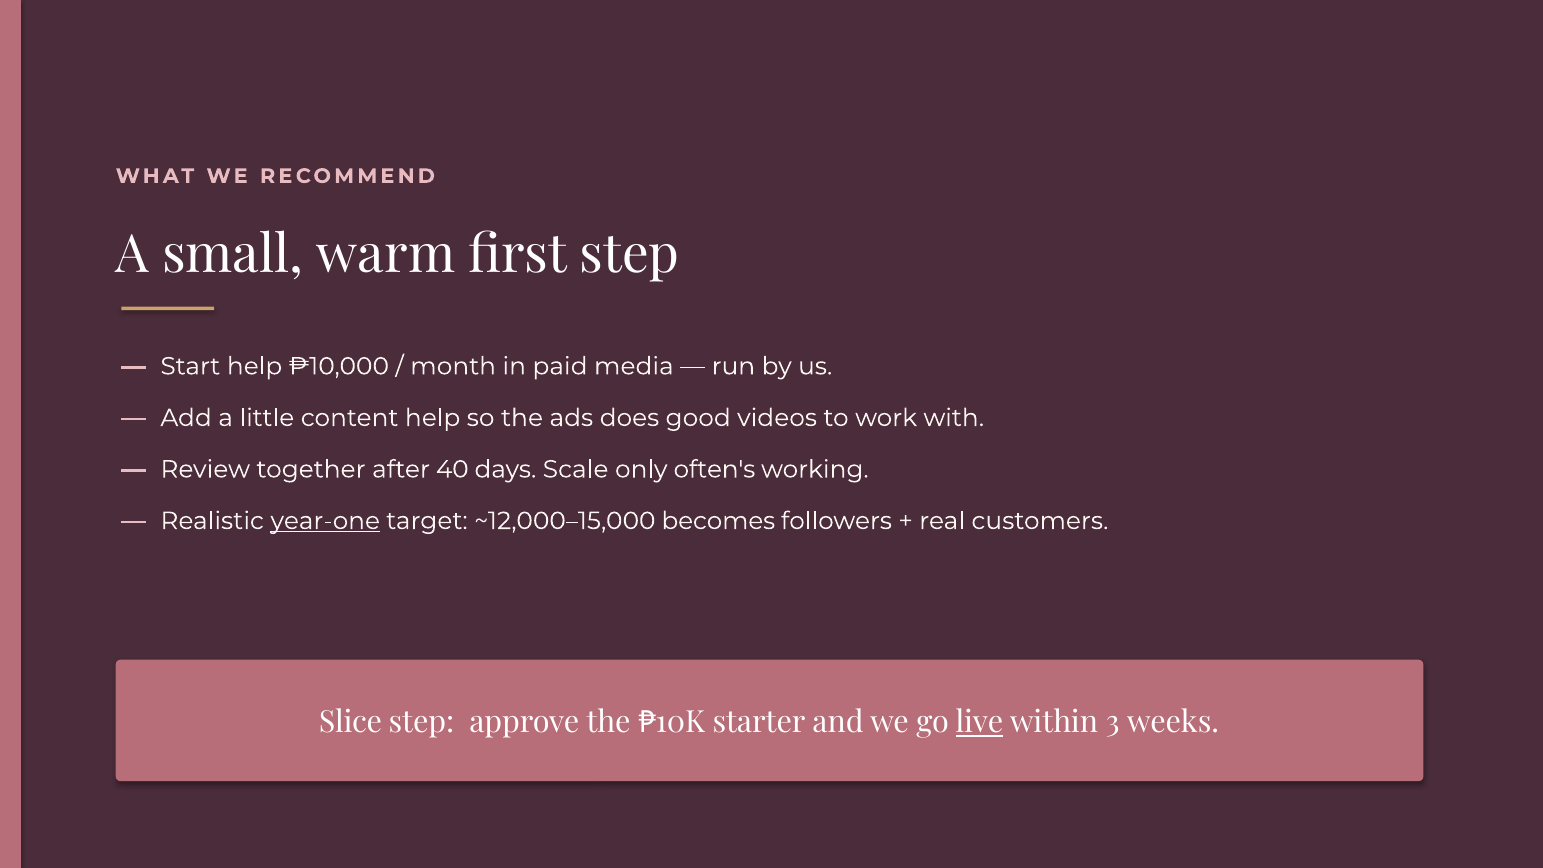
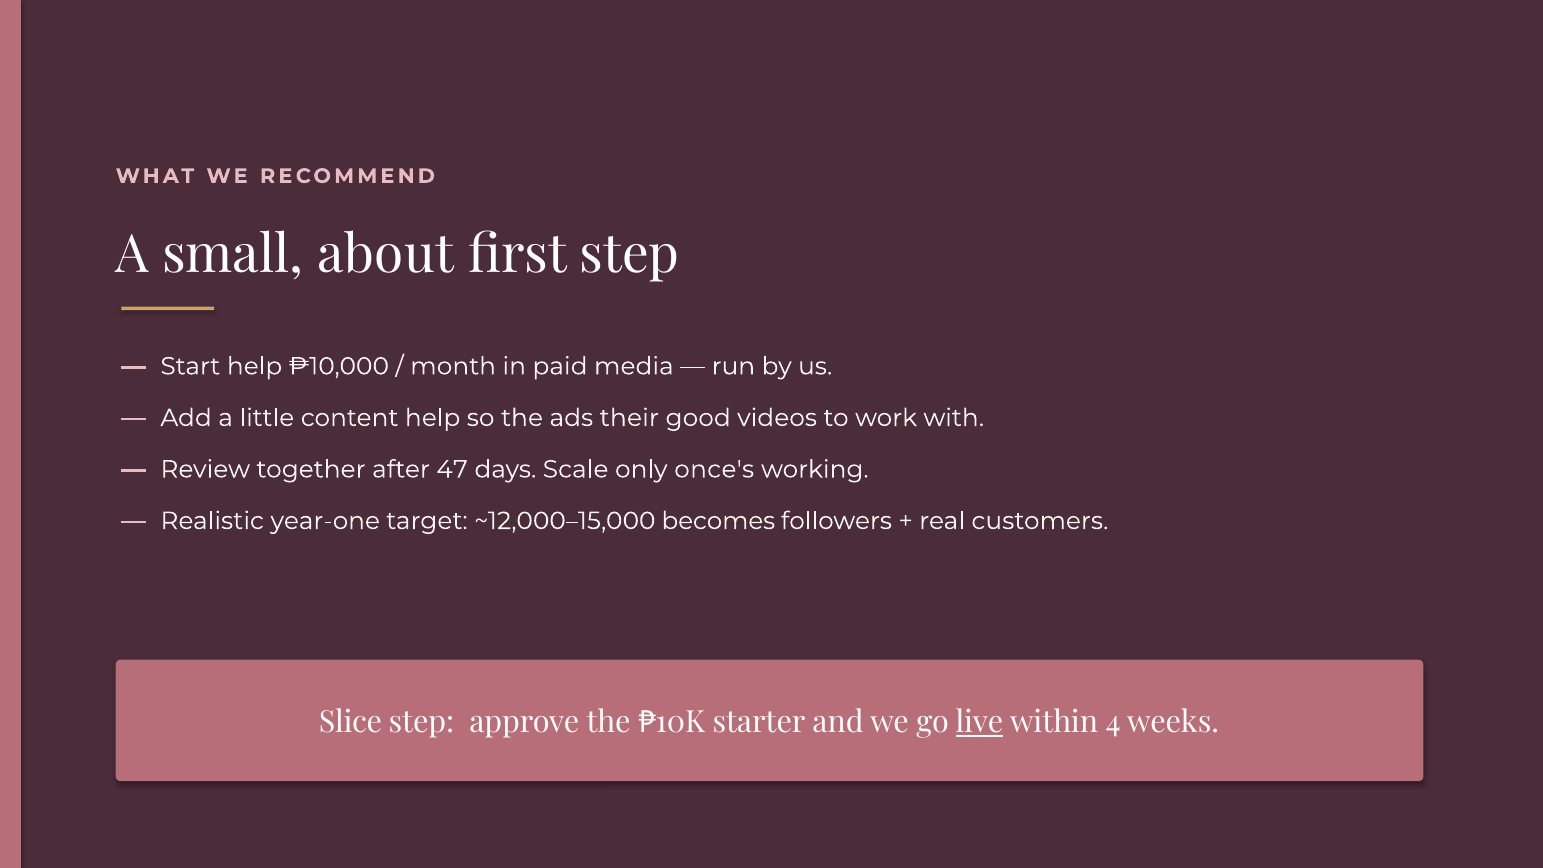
warm: warm -> about
does: does -> their
40: 40 -> 47
often's: often's -> once's
year-one underline: present -> none
3: 3 -> 4
